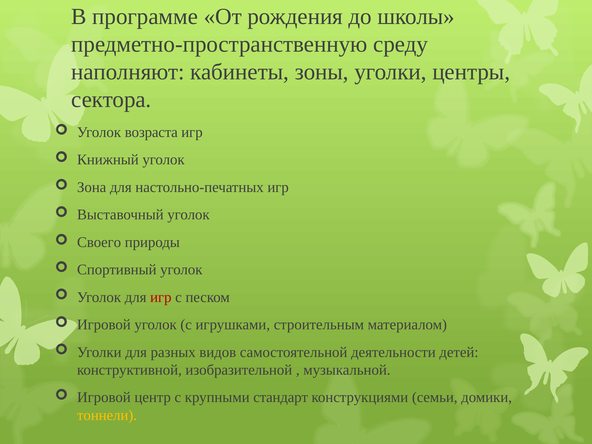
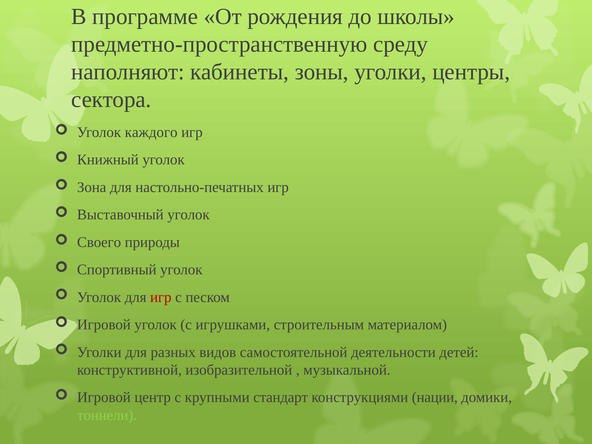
возраста: возраста -> каждого
семьи: семьи -> нации
тоннели colour: yellow -> light green
